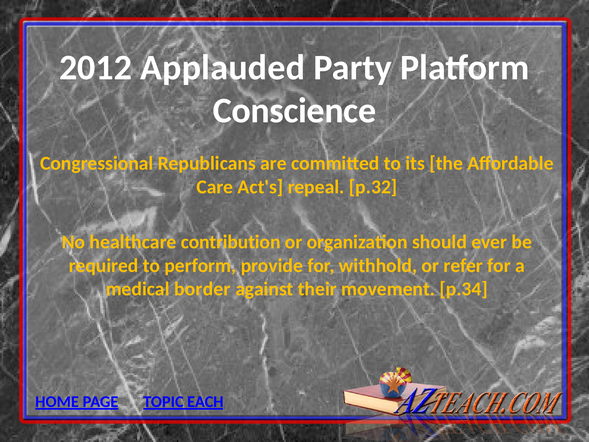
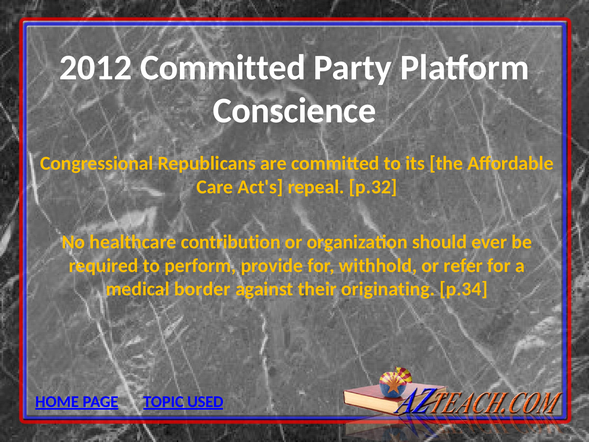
2012 Applauded: Applauded -> Committed
movement: movement -> originating
EACH: EACH -> USED
